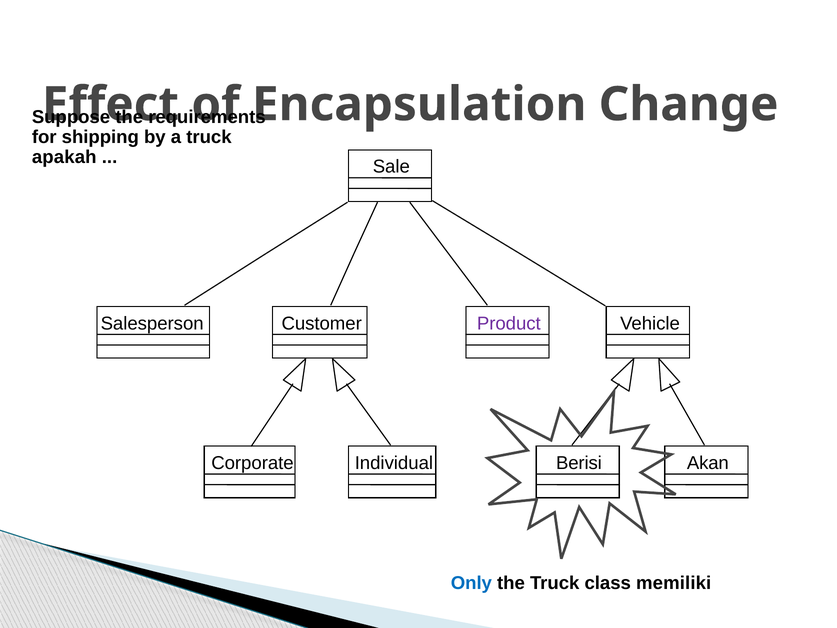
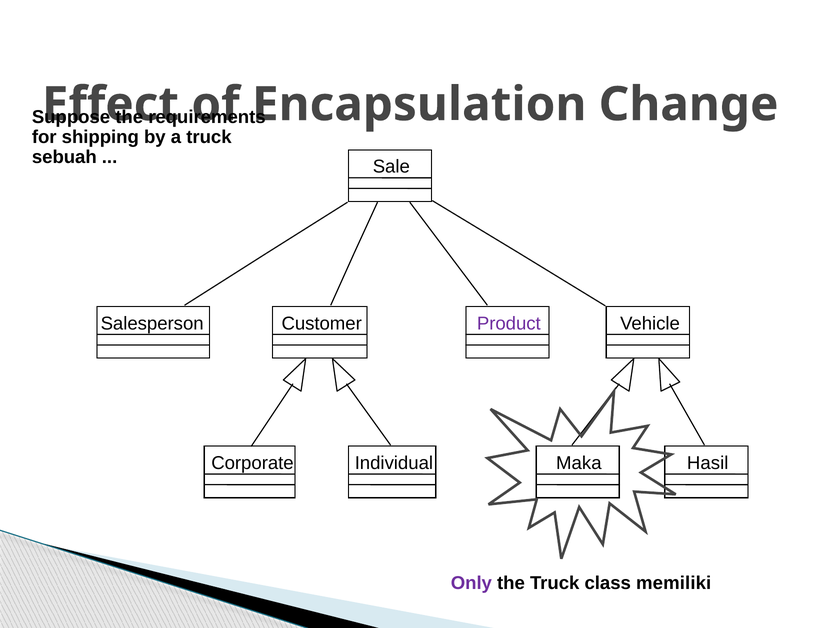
apakah: apakah -> sebuah
Berisi: Berisi -> Maka
Akan: Akan -> Hasil
Only colour: blue -> purple
